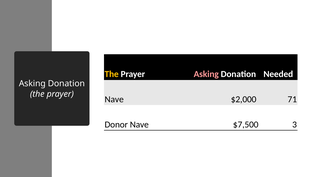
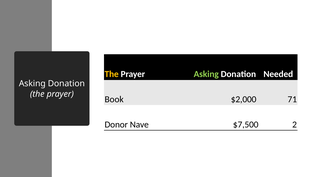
Asking at (206, 74) colour: pink -> light green
Nave at (114, 99): Nave -> Book
3: 3 -> 2
